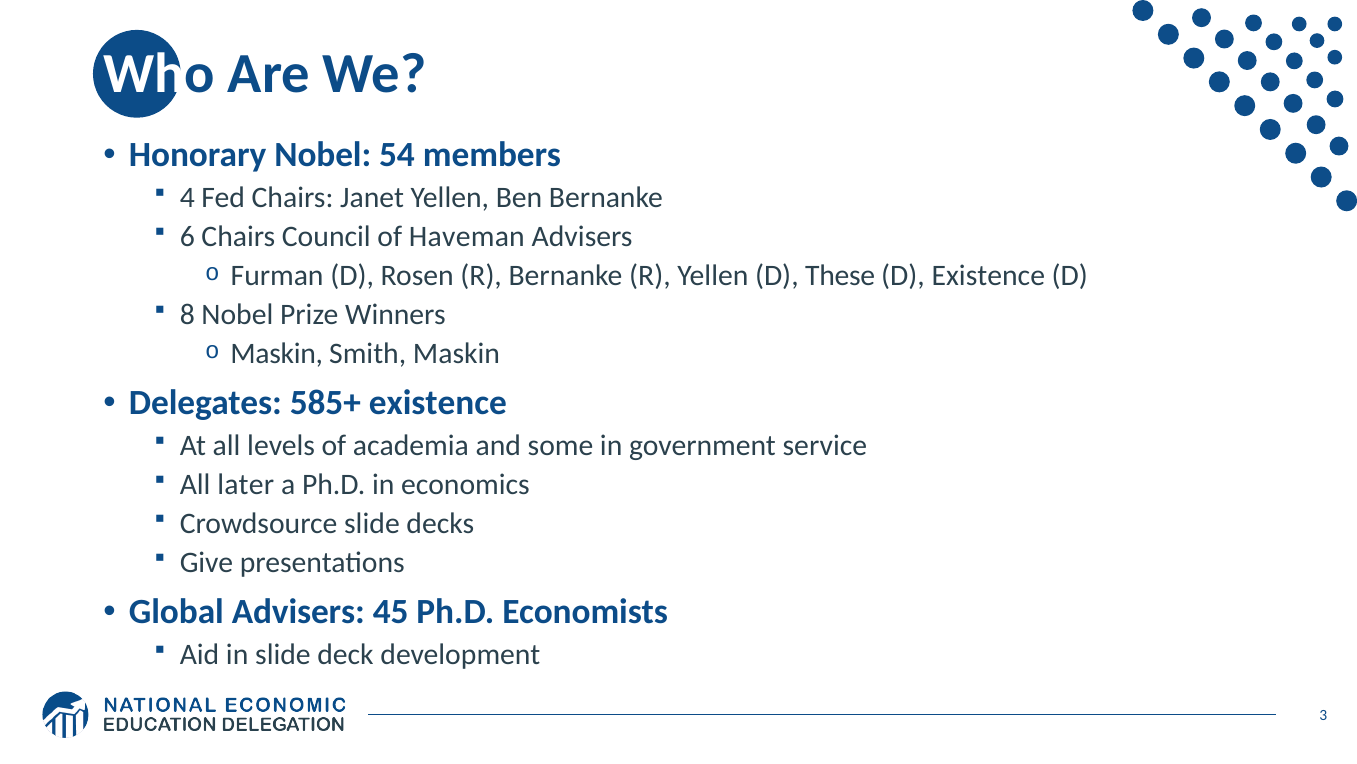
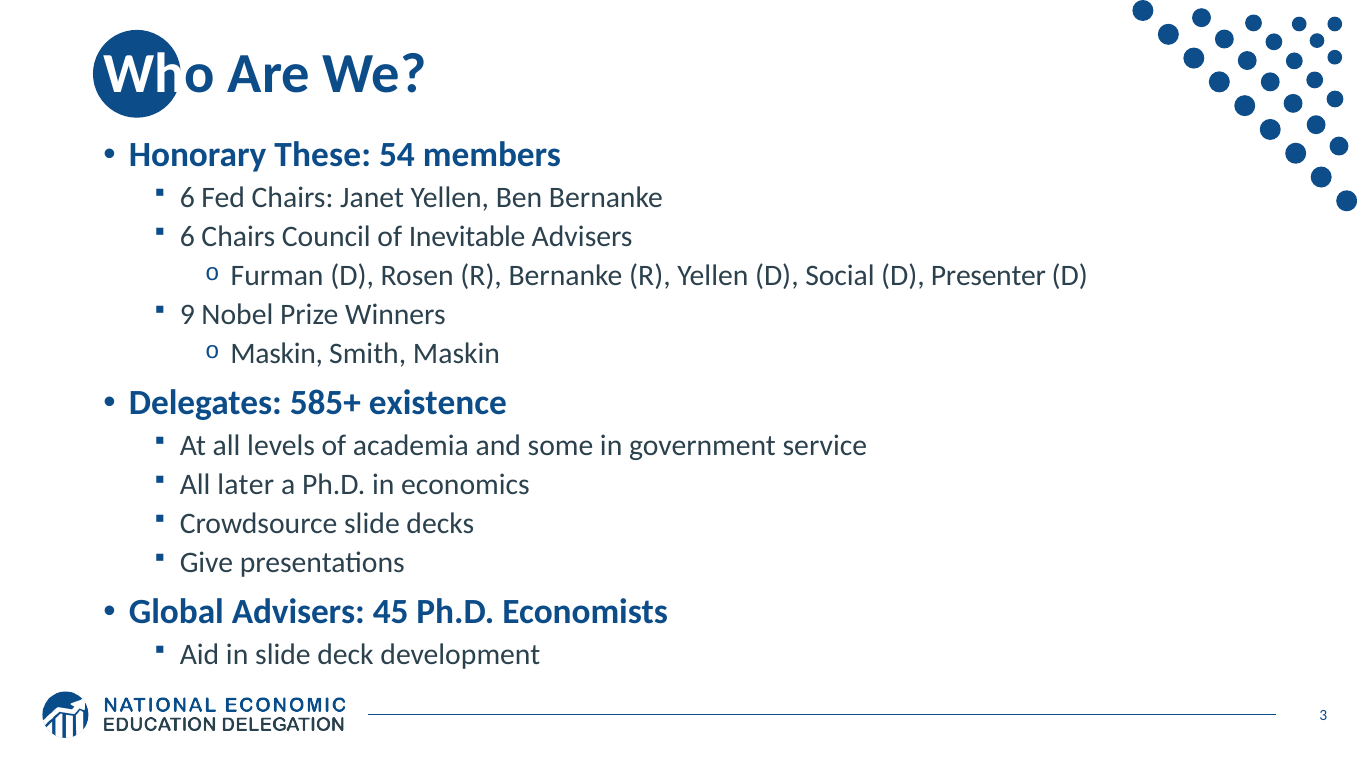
Honorary Nobel: Nobel -> These
4 at (187, 197): 4 -> 6
Haveman: Haveman -> Inevitable
These: These -> Social
D Existence: Existence -> Presenter
8: 8 -> 9
